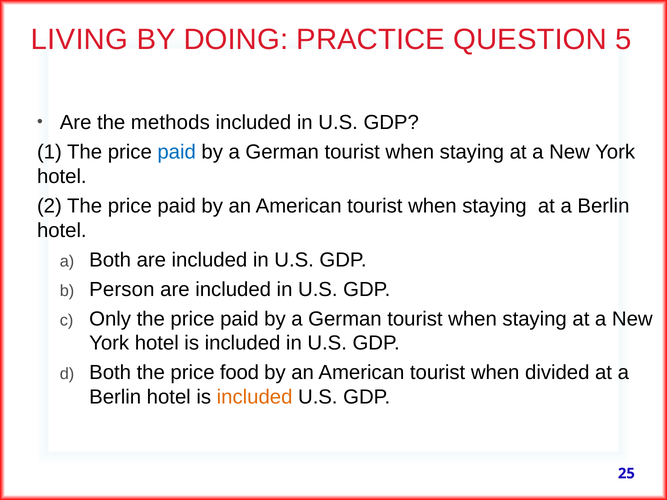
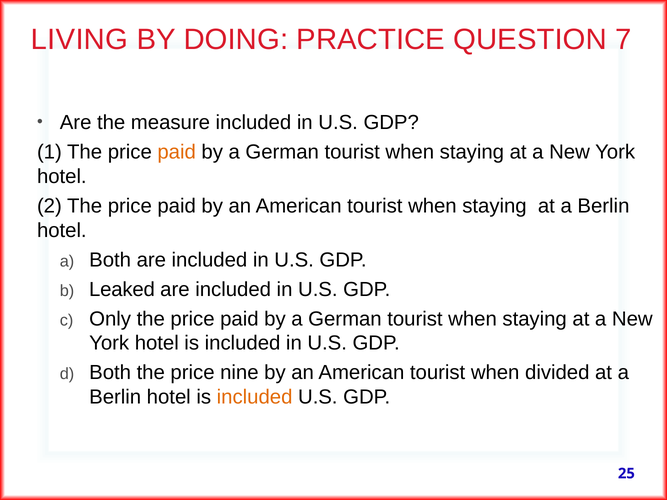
5: 5 -> 7
methods: methods -> measure
paid at (177, 152) colour: blue -> orange
Person: Person -> Leaked
food: food -> nine
